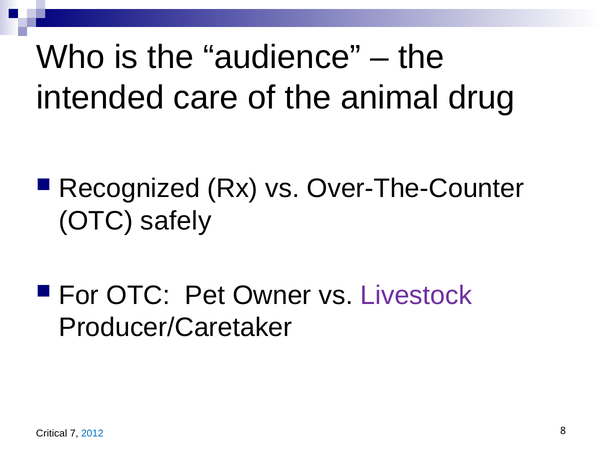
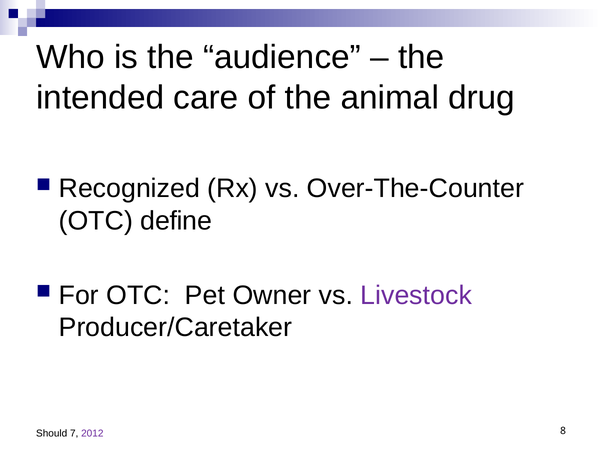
safely: safely -> define
Critical: Critical -> Should
2012 colour: blue -> purple
